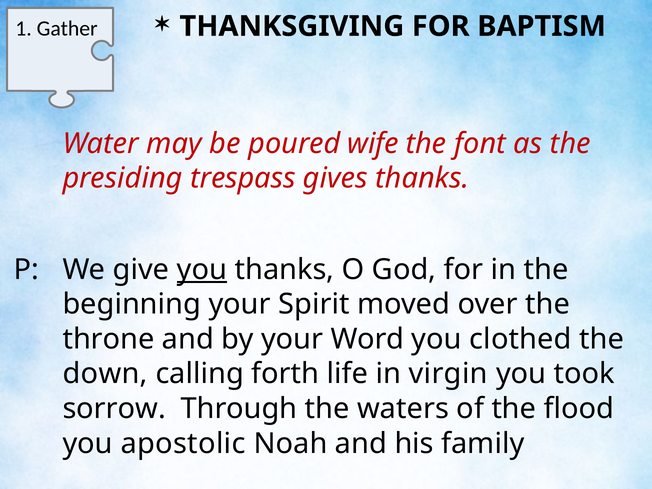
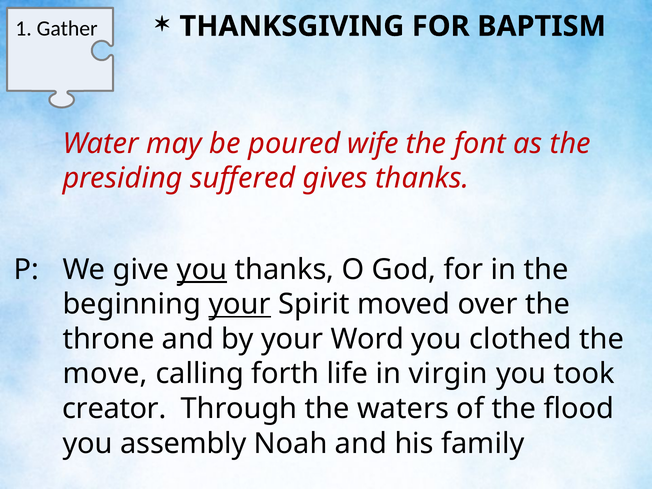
trespass: trespass -> suffered
your at (240, 304) underline: none -> present
down: down -> move
sorrow: sorrow -> creator
apostolic: apostolic -> assembly
